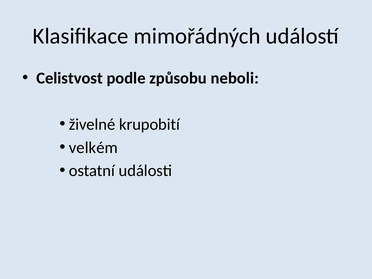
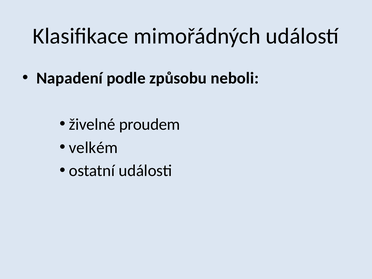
Celistvost: Celistvost -> Napadení
krupobití: krupobití -> proudem
